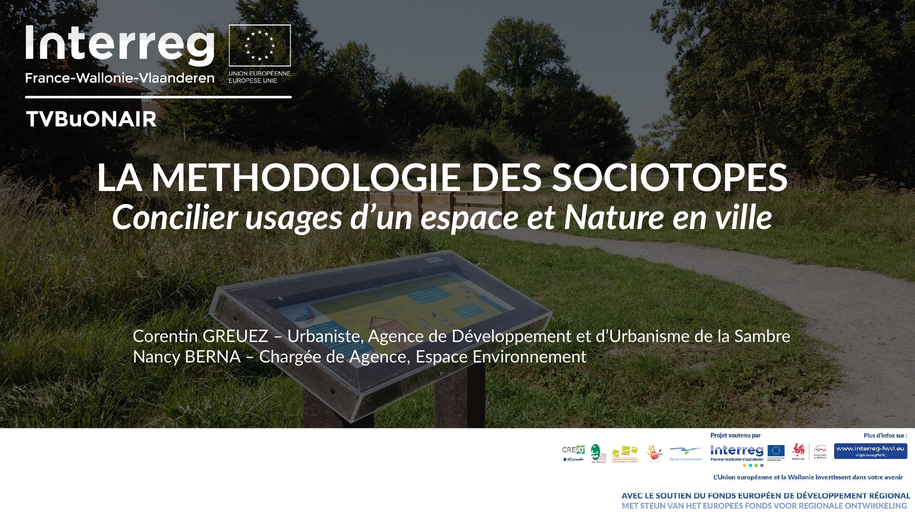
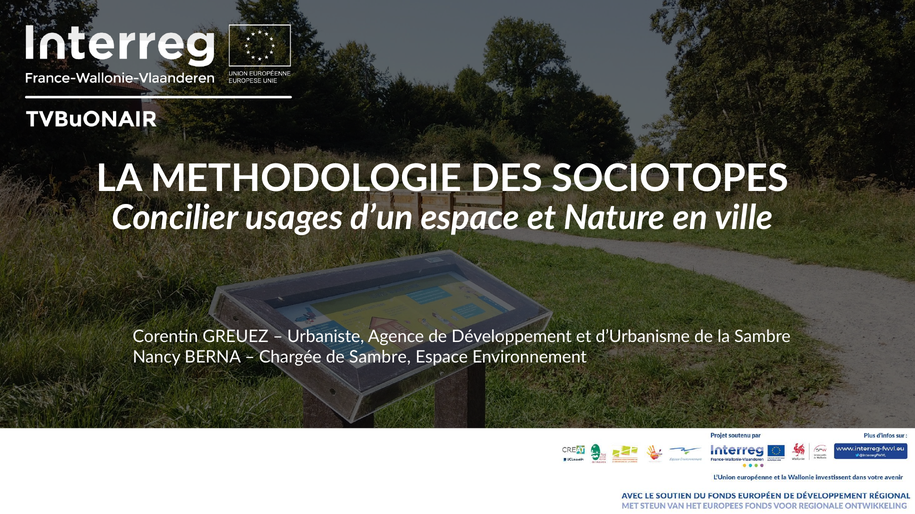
de Agence: Agence -> Sambre
